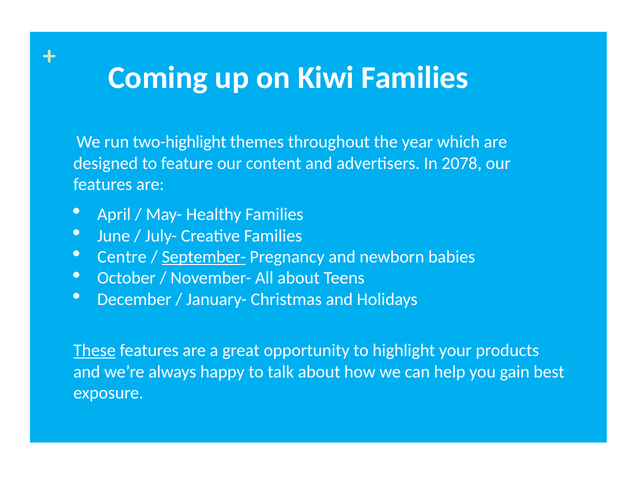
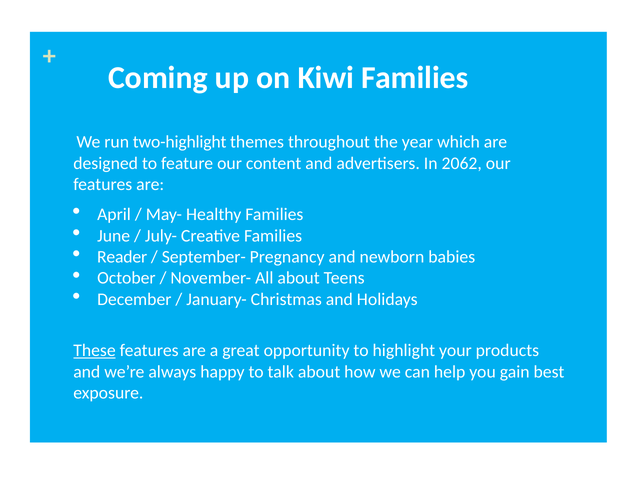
2078: 2078 -> 2062
Centre: Centre -> Reader
September- underline: present -> none
